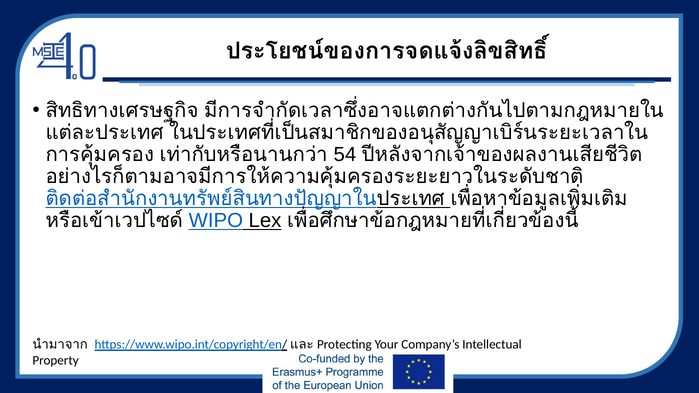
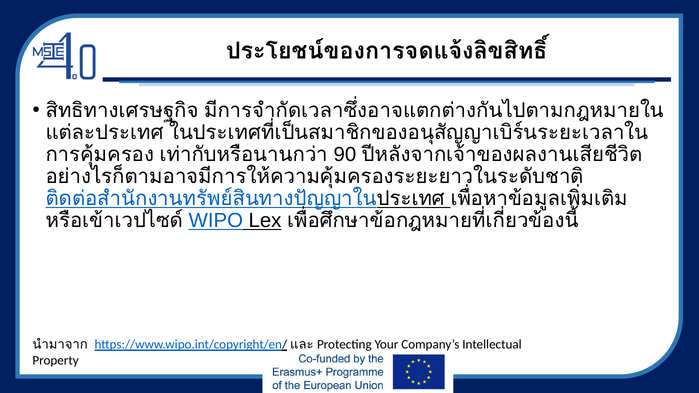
54: 54 -> 90
